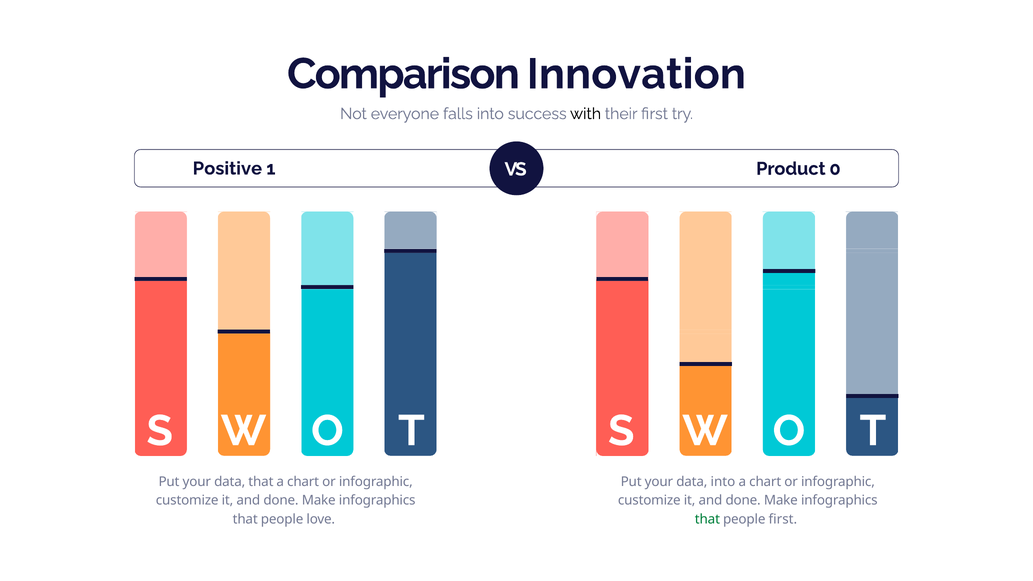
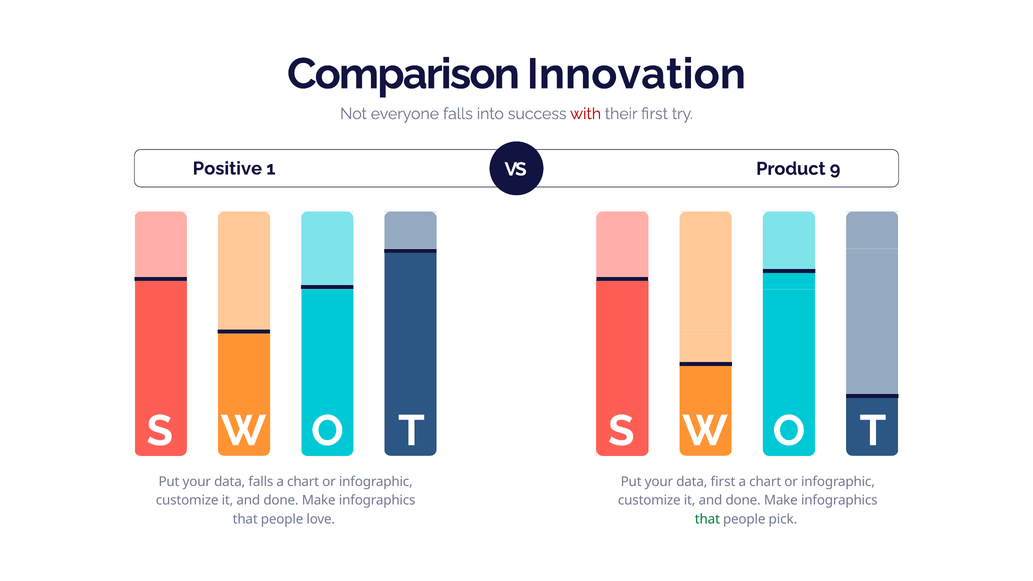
with colour: black -> red
0: 0 -> 9
data that: that -> falls
data into: into -> first
people first: first -> pick
